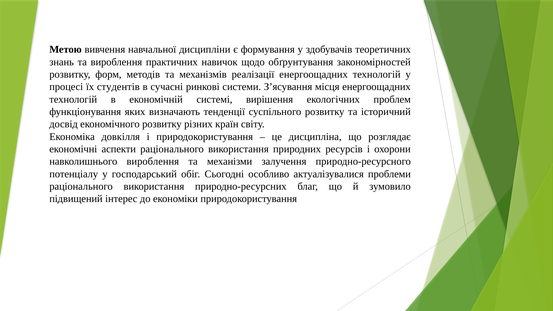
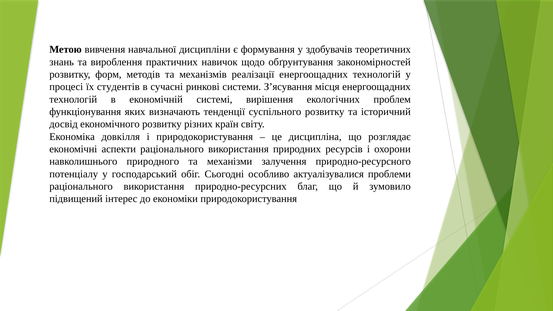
навколишнього вироблення: вироблення -> природного
